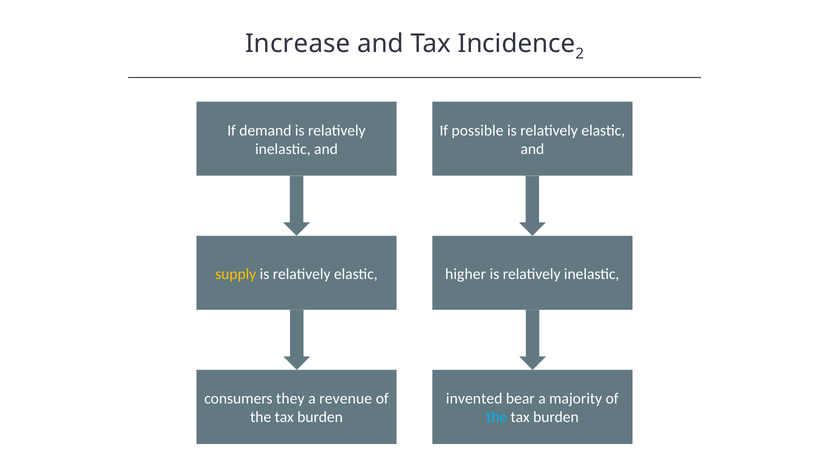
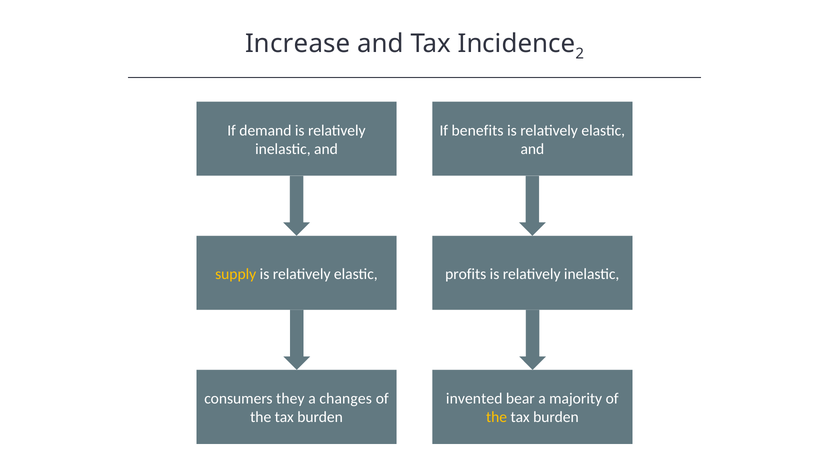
possible: possible -> benefits
higher: higher -> profits
revenue: revenue -> changes
the at (497, 417) colour: light blue -> yellow
